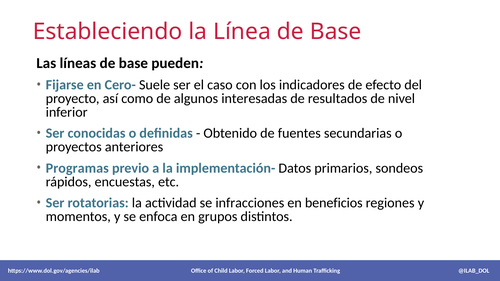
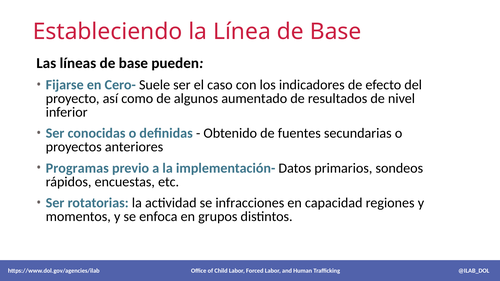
interesadas: interesadas -> aumentado
beneficios: beneficios -> capacidad
